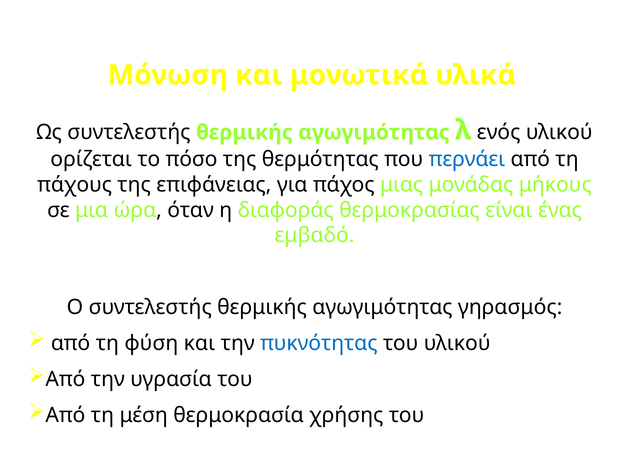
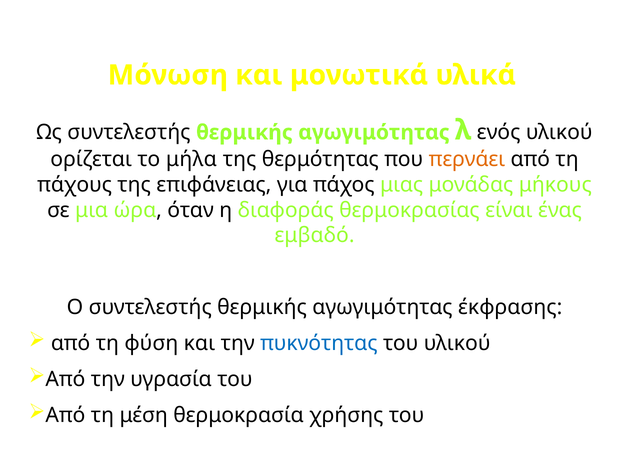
πόσο: πόσο -> μήλα
περνάει colour: blue -> orange
γηρασμός: γηρασμός -> έκφρασης
